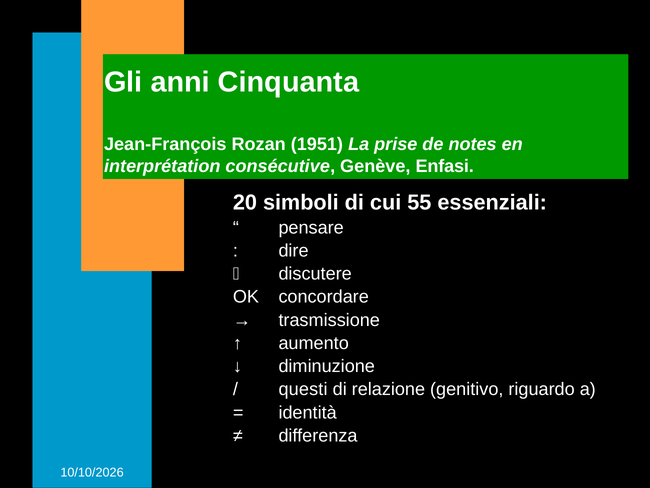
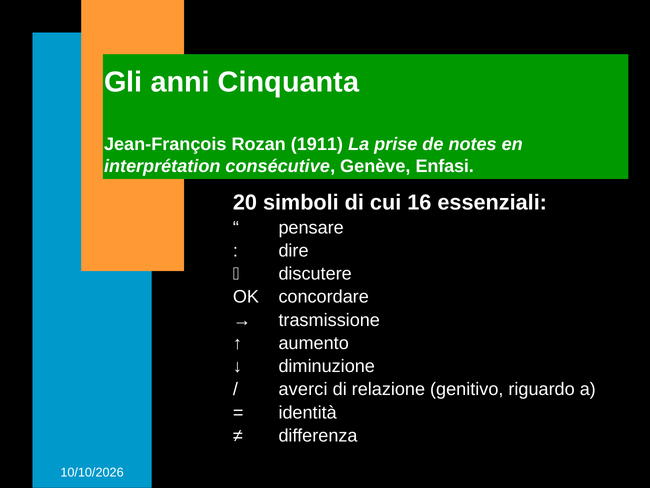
1951: 1951 -> 1911
55: 55 -> 16
questi: questi -> averci
